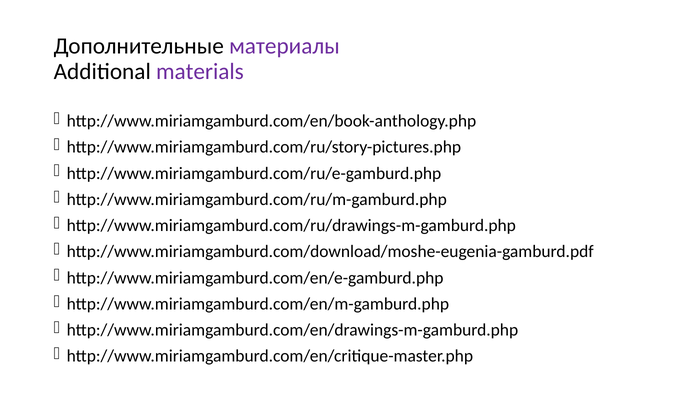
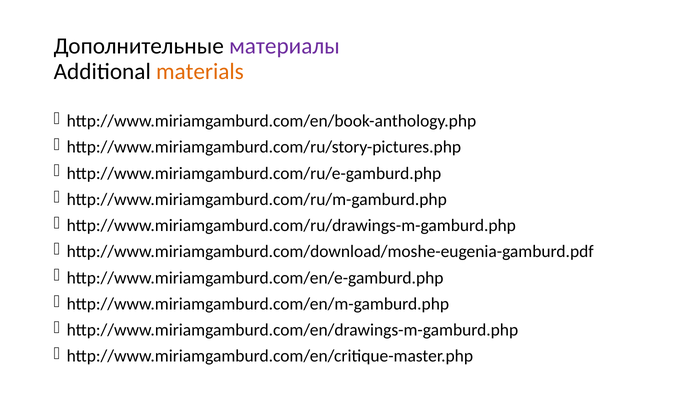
materials colour: purple -> orange
